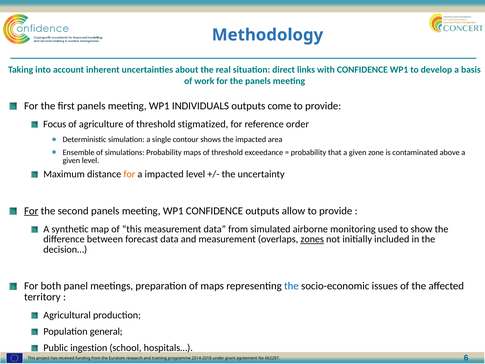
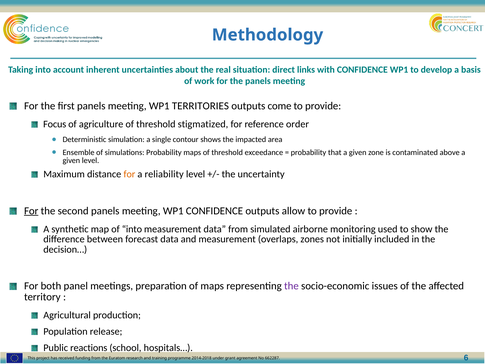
INDIVIDUALS: INDIVIDUALS -> TERRITORIES
a impacted: impacted -> reliability
of this: this -> into
zones underline: present -> none
the at (291, 286) colour: blue -> purple
general: general -> release
ingestion: ingestion -> reactions
